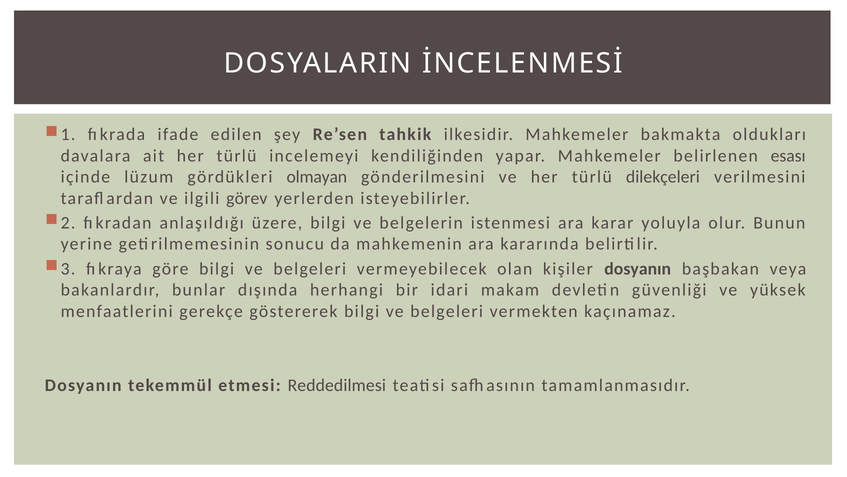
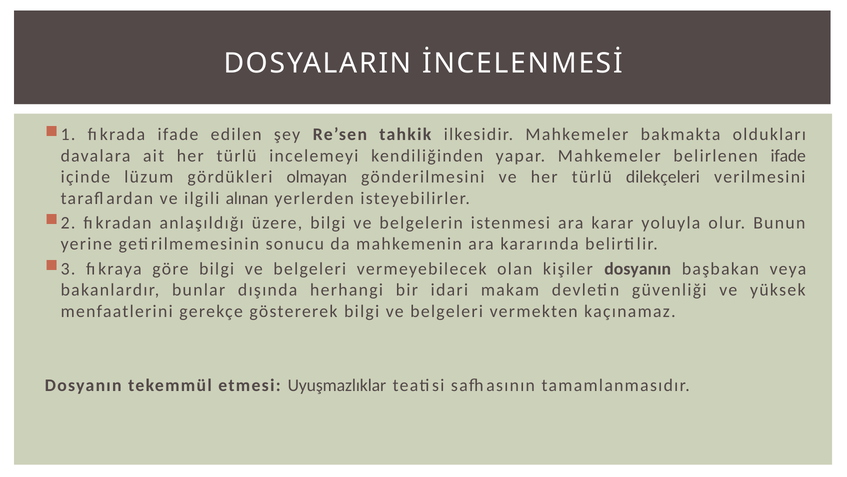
belirlenen esası: esası -> ifade
görev: görev -> alınan
Reddedilmesi: Reddedilmesi -> Uyuşmazlıklar
